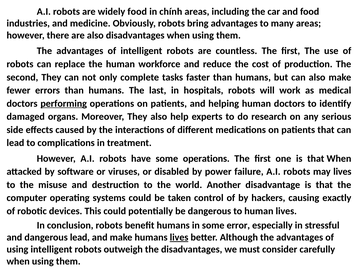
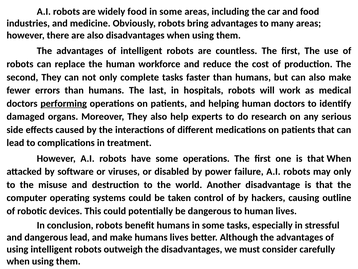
chính at (171, 11): chính -> some
may lives: lives -> only
exactly: exactly -> outline
some error: error -> tasks
lives at (179, 237) underline: present -> none
